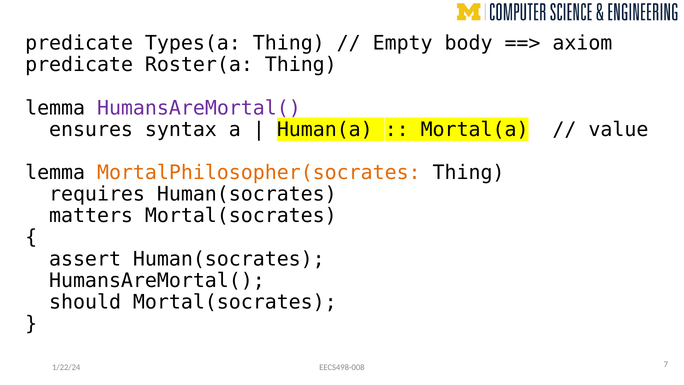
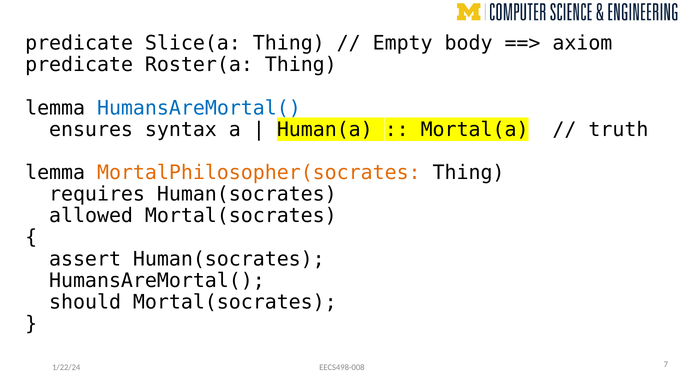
Types(a: Types(a -> Slice(a
HumansAreMortal( at (199, 108) colour: purple -> blue
value: value -> truth
matters: matters -> allowed
